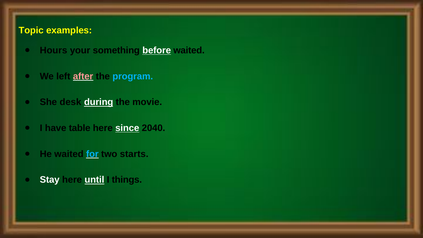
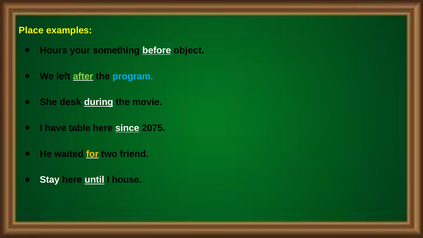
Topic: Topic -> Place
before waited: waited -> object
after colour: pink -> light green
2040: 2040 -> 2075
for colour: light blue -> yellow
starts: starts -> friend
things: things -> house
